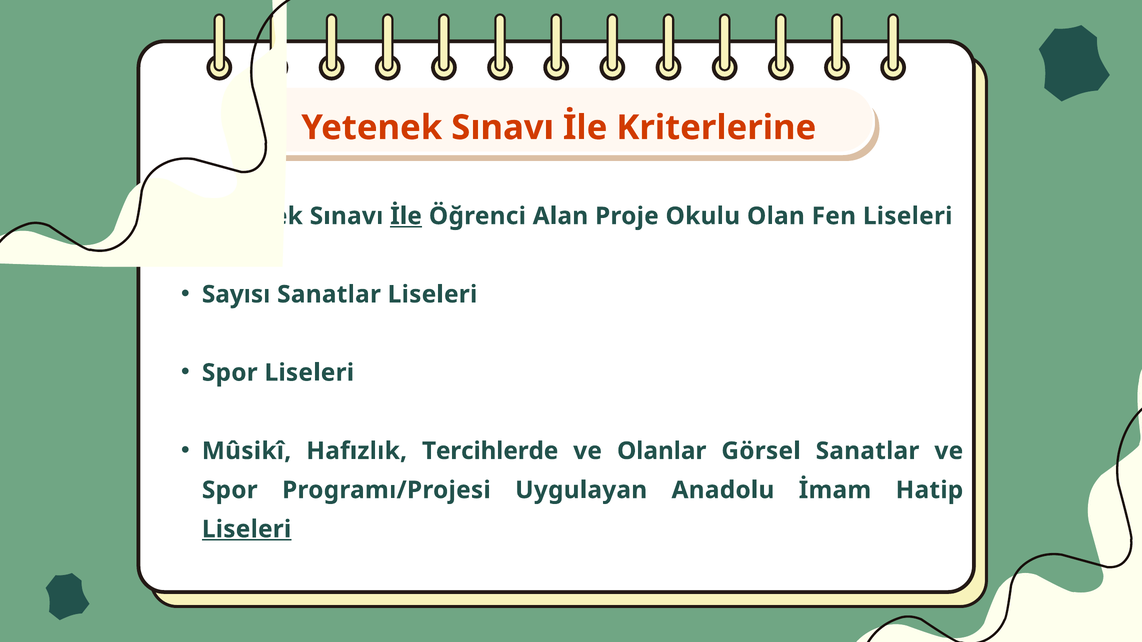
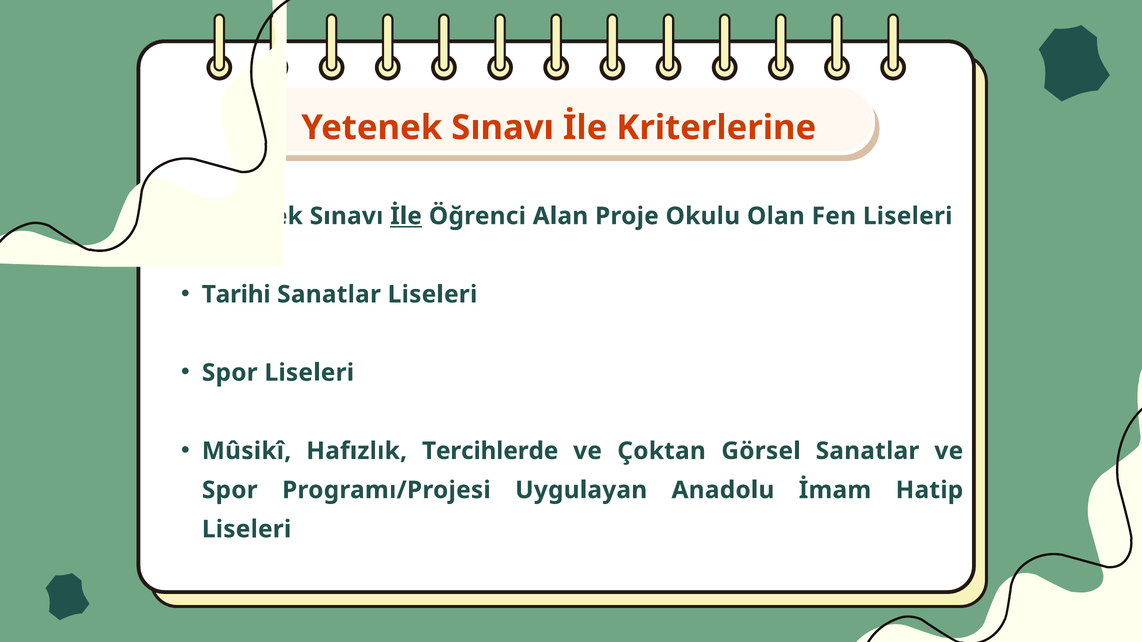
Sayısı: Sayısı -> Tarihi
Olanlar: Olanlar -> Çoktan
Liseleri at (247, 530) underline: present -> none
